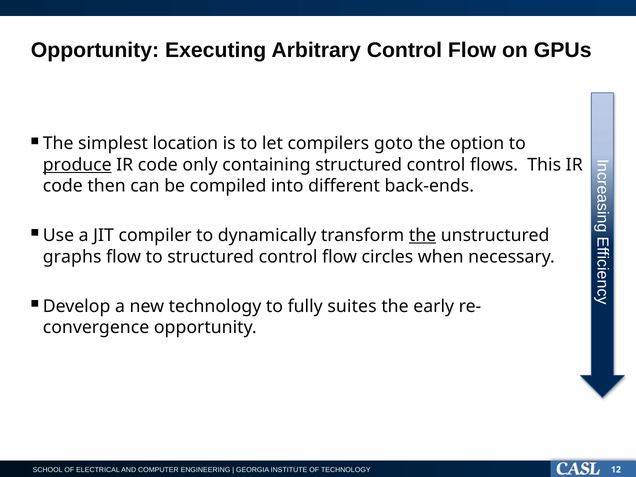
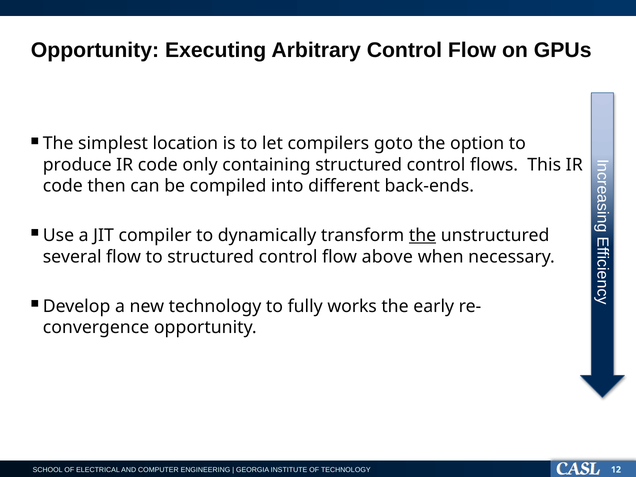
produce underline: present -> none
graphs: graphs -> several
circles: circles -> above
suites: suites -> works
